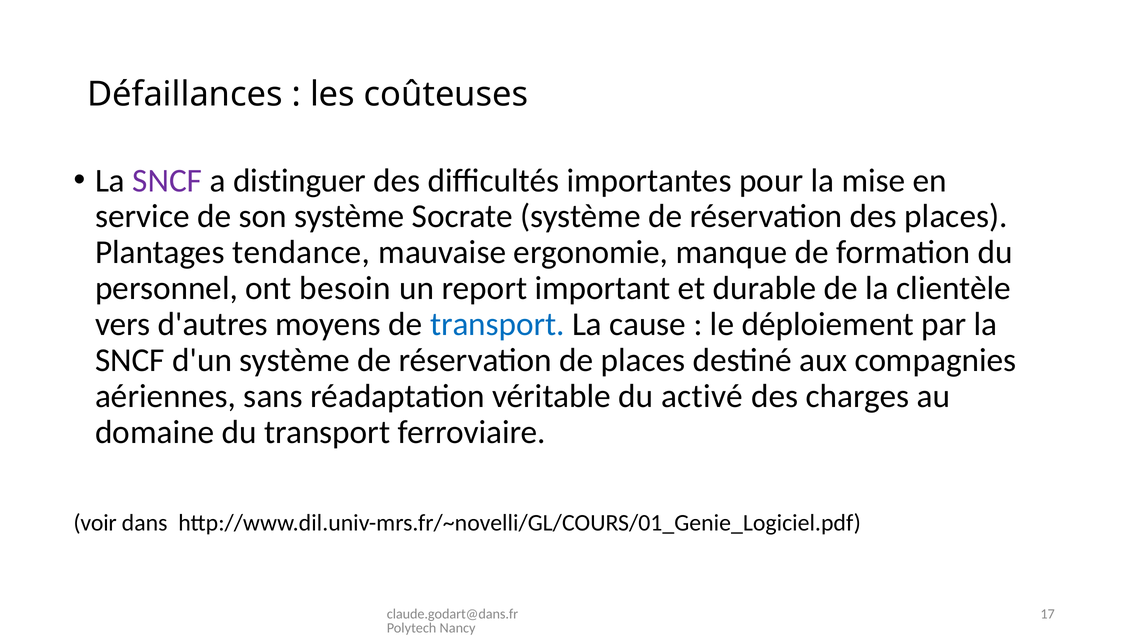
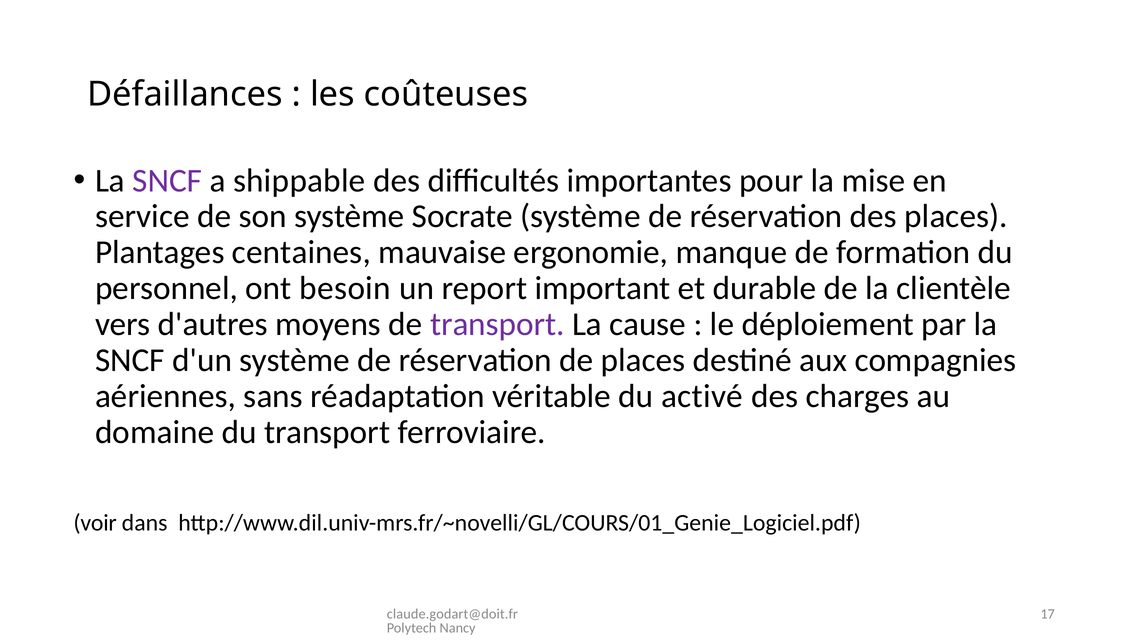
distinguer: distinguer -> shippable
tendance: tendance -> centaines
transport at (497, 324) colour: blue -> purple
claude.godart@dans.fr: claude.godart@dans.fr -> claude.godart@doit.fr
